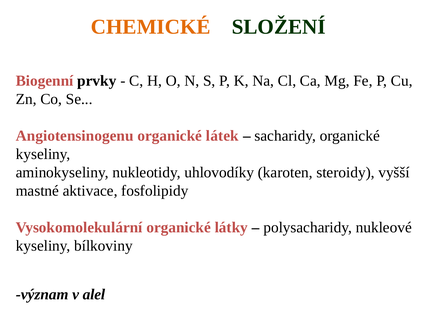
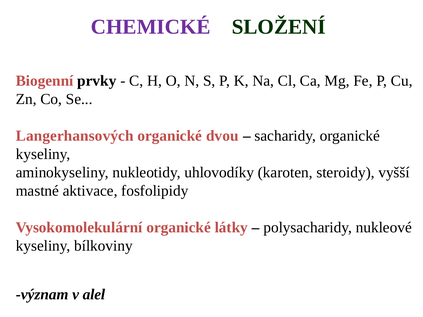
CHEMICKÉ colour: orange -> purple
Angiotensinogenu: Angiotensinogenu -> Langerhansových
látek: látek -> dvou
